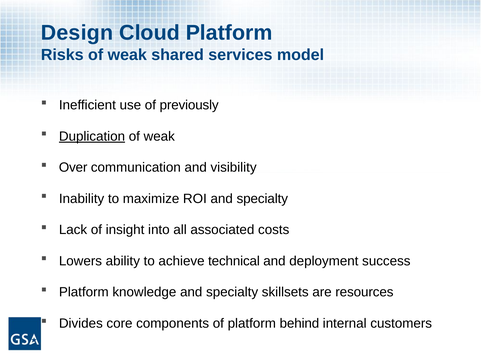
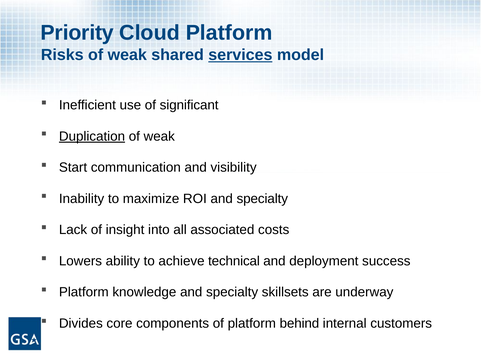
Design: Design -> Priority
services underline: none -> present
previously: previously -> significant
Over: Over -> Start
resources: resources -> underway
